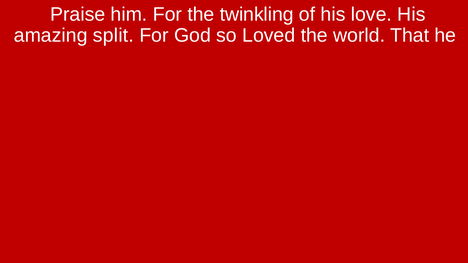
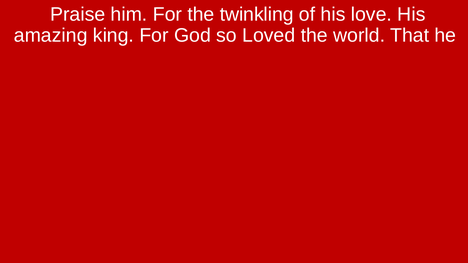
split: split -> king
